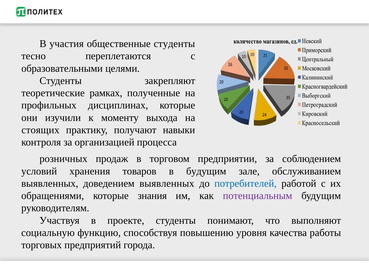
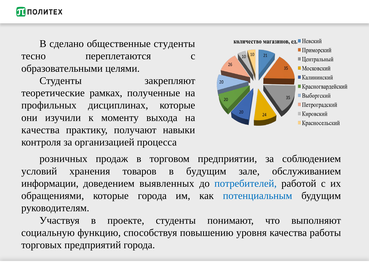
участия: участия -> сделано
стоящих at (40, 130): стоящих -> качества
выявленных at (50, 183): выявленных -> информации
которые знания: знания -> города
потенциальным colour: purple -> blue
